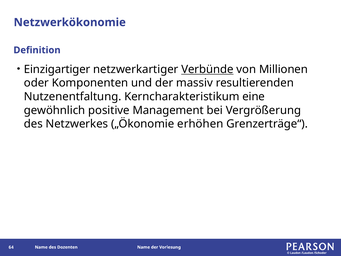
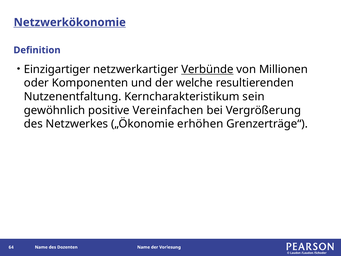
Netzwerkökonomie underline: none -> present
massiv: massiv -> welche
eine: eine -> sein
Management: Management -> Vereinfachen
